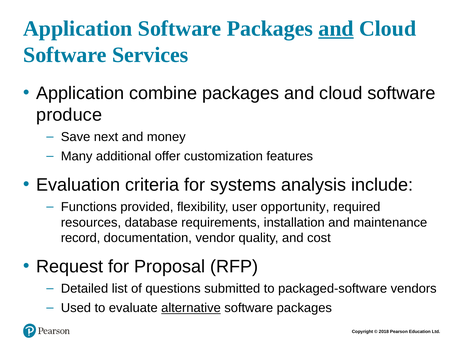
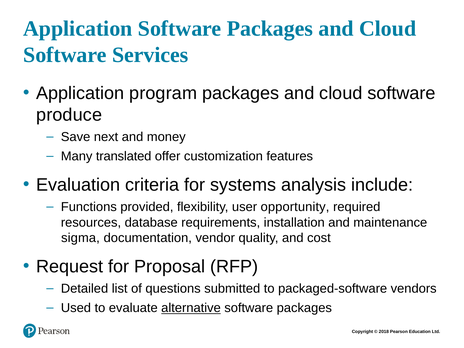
and at (336, 29) underline: present -> none
combine: combine -> program
additional: additional -> translated
record: record -> sigma
